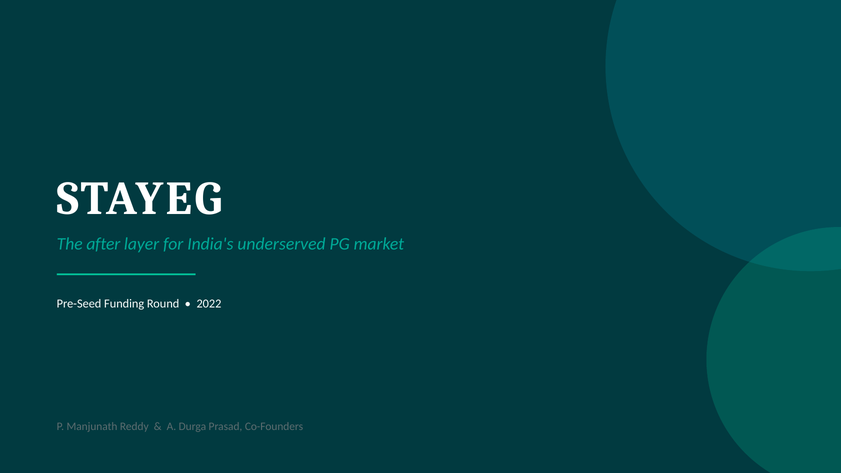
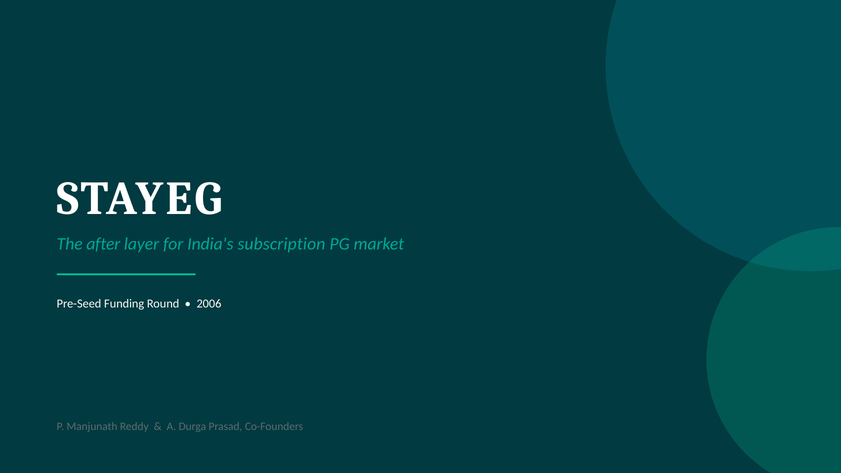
underserved: underserved -> subscription
2022: 2022 -> 2006
